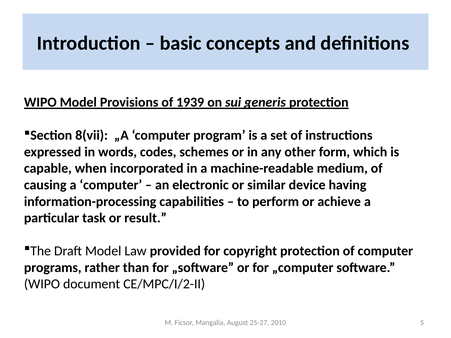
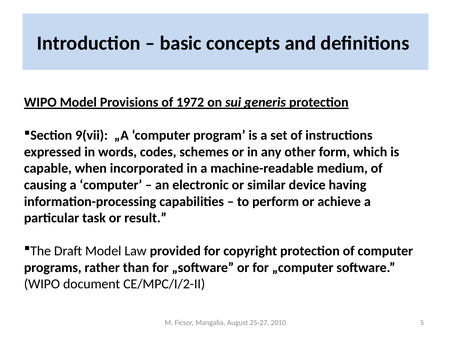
1939: 1939 -> 1972
8(vii: 8(vii -> 9(vii
